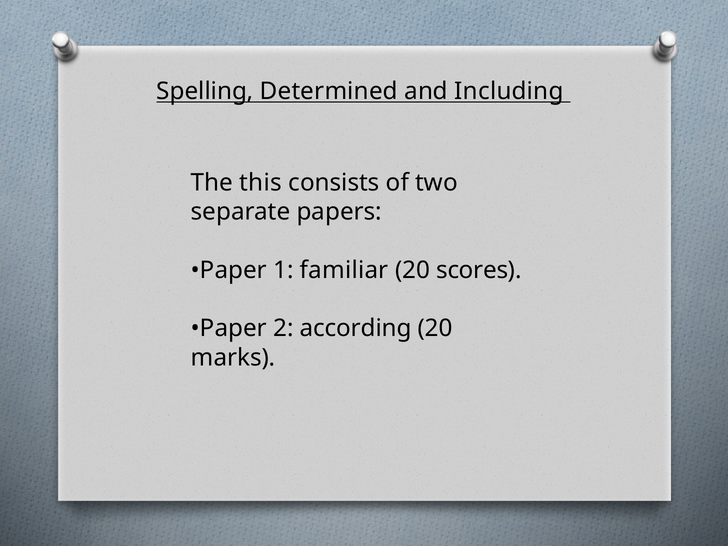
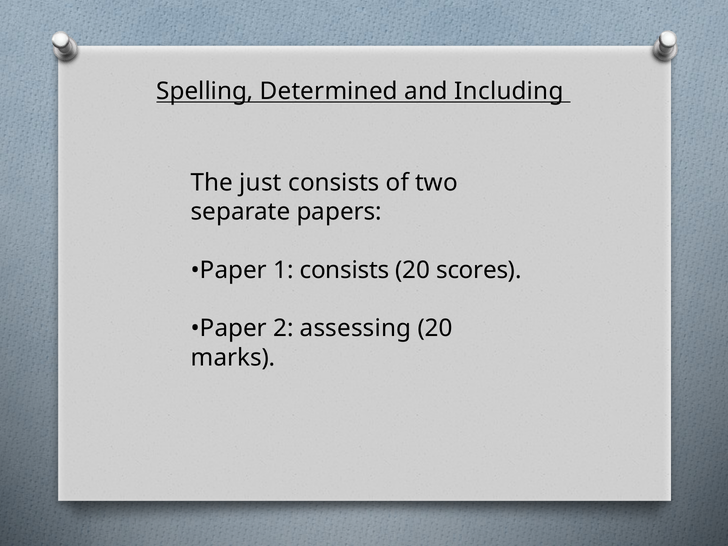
this: this -> just
1 familiar: familiar -> consists
according: according -> assessing
